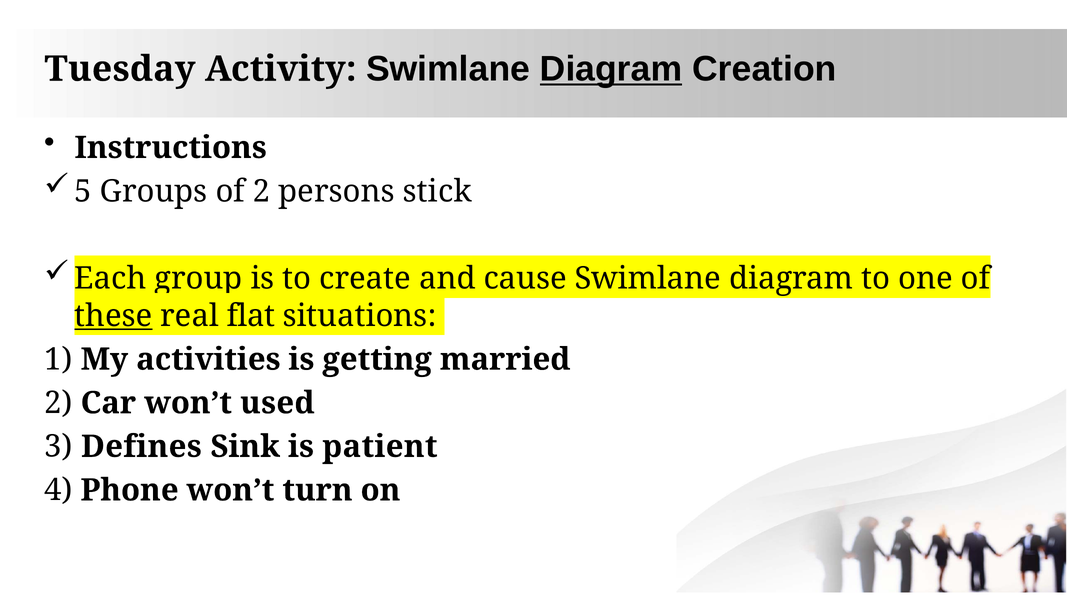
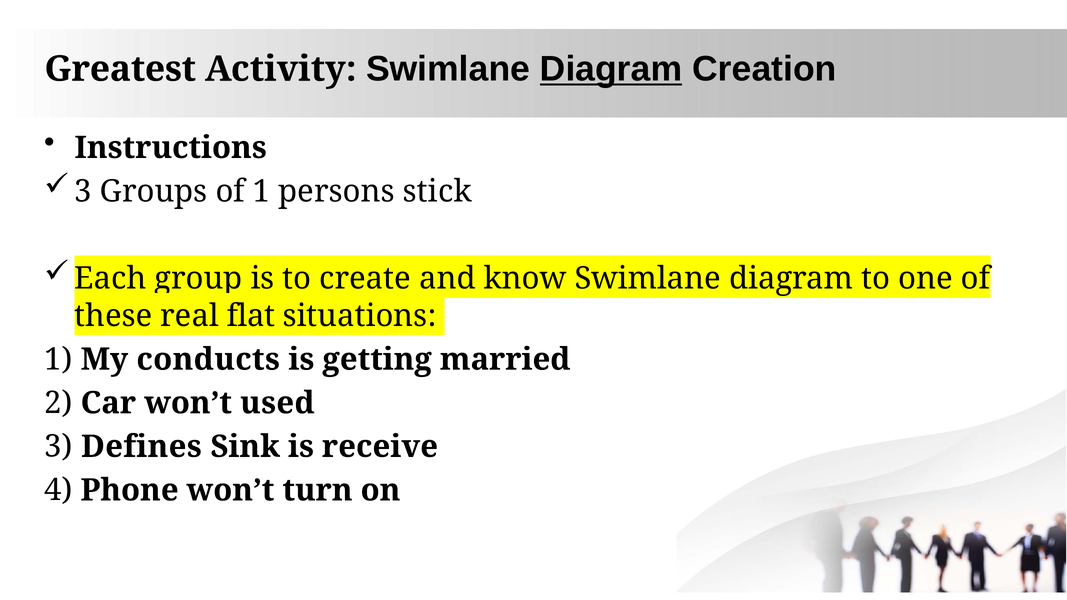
Tuesday: Tuesday -> Greatest
5 at (83, 191): 5 -> 3
of 2: 2 -> 1
cause: cause -> know
these underline: present -> none
activities: activities -> conducts
patient: patient -> receive
